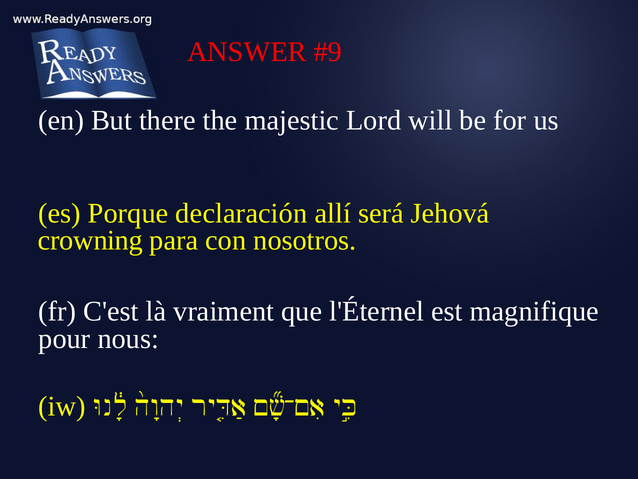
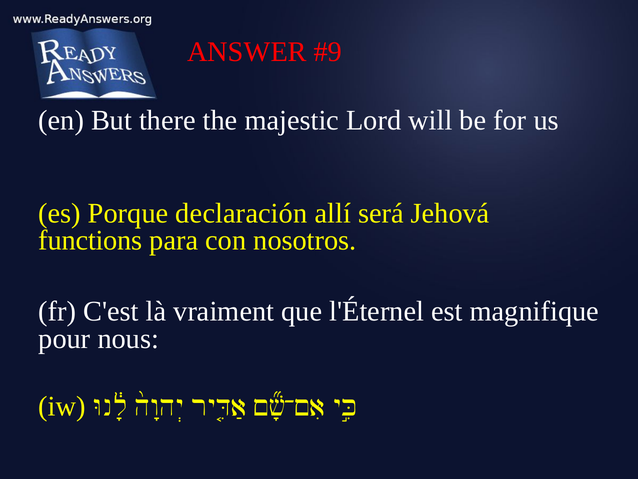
crowning: crowning -> functions
